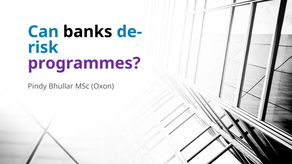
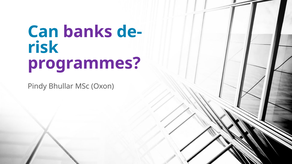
banks colour: black -> purple
